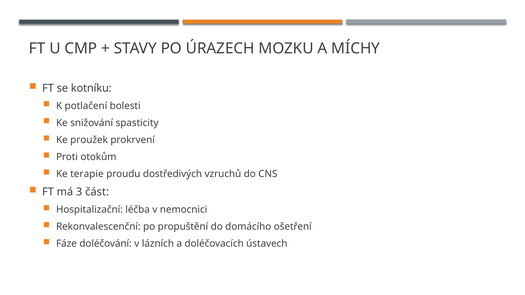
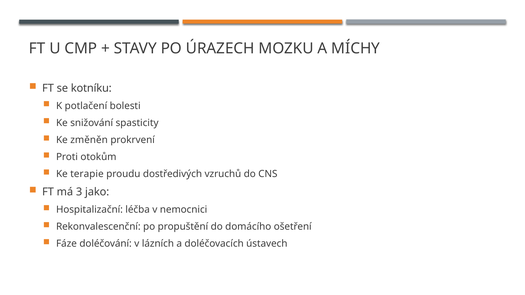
proužek: proužek -> změněn
část: část -> jako
